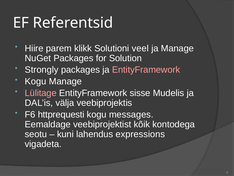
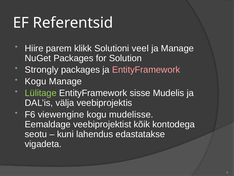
Lülitage colour: pink -> light green
httprequesti: httprequesti -> viewengine
messages: messages -> mudelisse
expressions: expressions -> edastatakse
